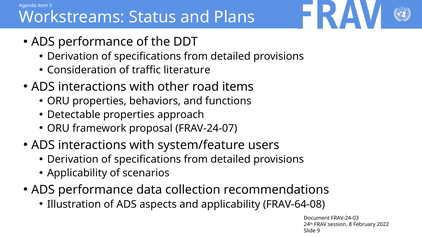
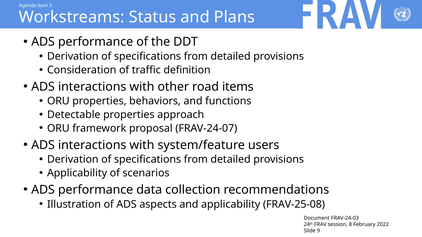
literature: literature -> definition
FRAV-64-08: FRAV-64-08 -> FRAV-25-08
